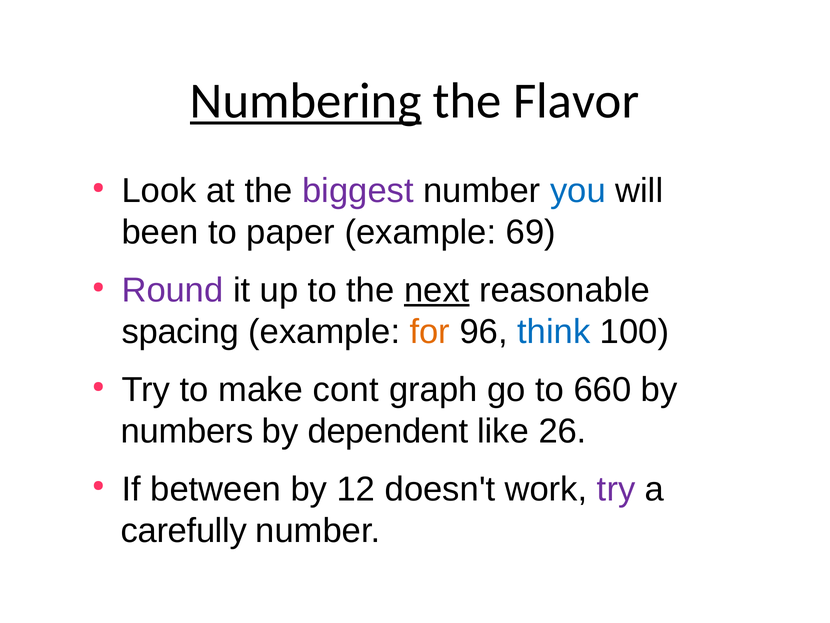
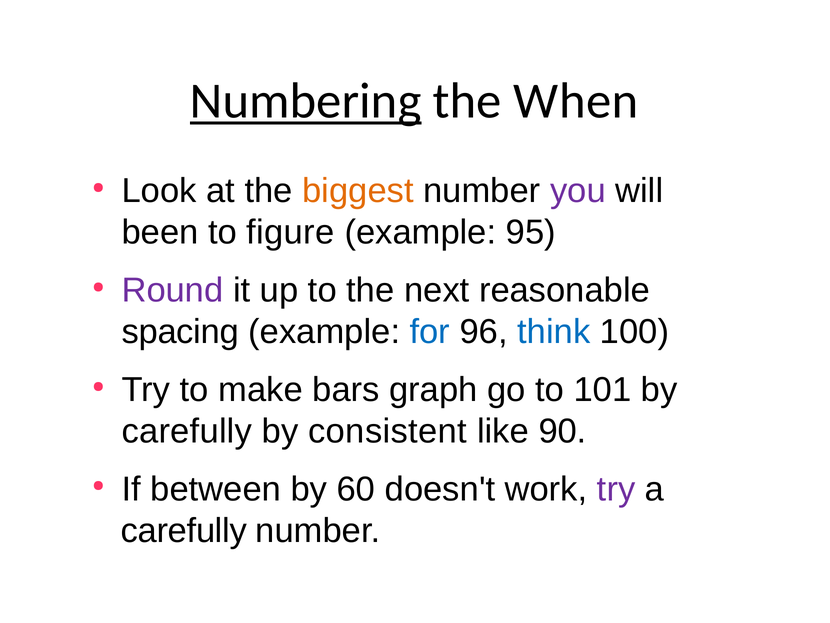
Flavor: Flavor -> When
biggest colour: purple -> orange
you colour: blue -> purple
paper: paper -> figure
69: 69 -> 95
next underline: present -> none
for colour: orange -> blue
cont: cont -> bars
660: 660 -> 101
numbers at (187, 431): numbers -> carefully
dependent: dependent -> consistent
26: 26 -> 90
12: 12 -> 60
